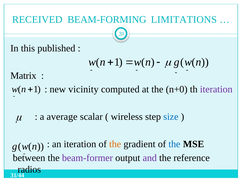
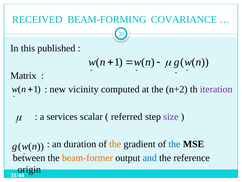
LIMITATIONS: LIMITATIONS -> COVARIANCE
n+0: n+0 -> n+2
average: average -> services
wireless: wireless -> referred
size colour: blue -> purple
an iteration: iteration -> duration
beam-former colour: purple -> orange
and colour: purple -> blue
radios: radios -> origin
